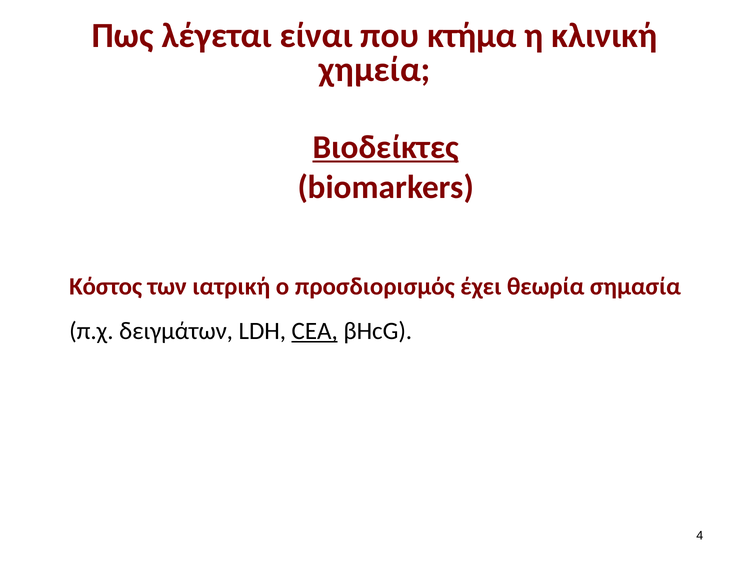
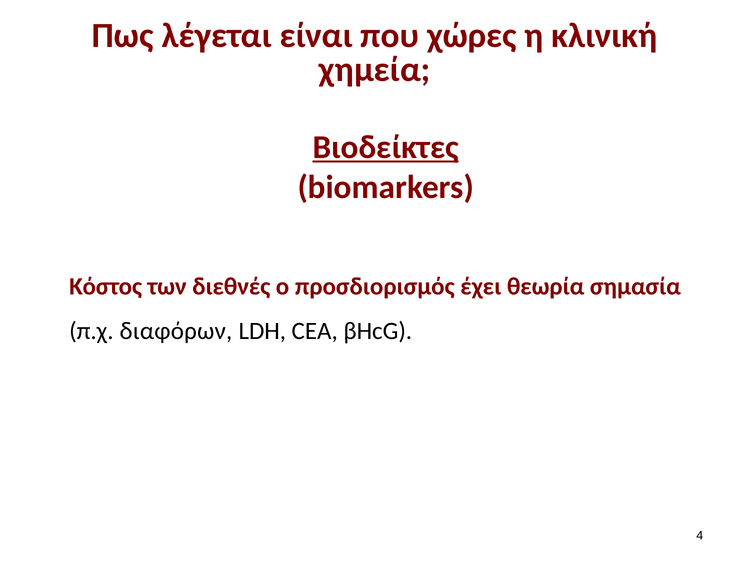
κτήμα: κτήμα -> χώρες
ιατρική: ιατρική -> διεθνές
δειγμάτων: δειγμάτων -> διαφόρων
CEA underline: present -> none
